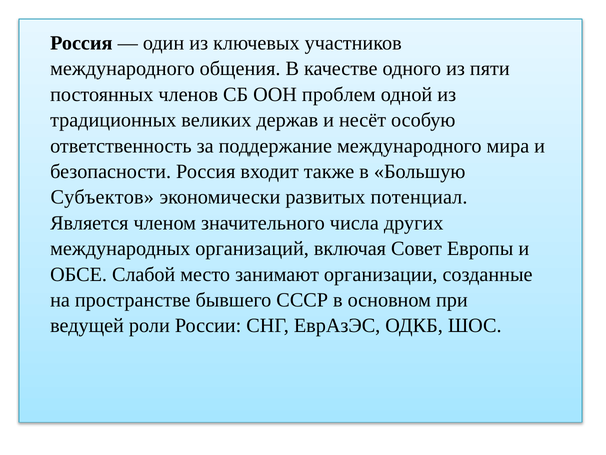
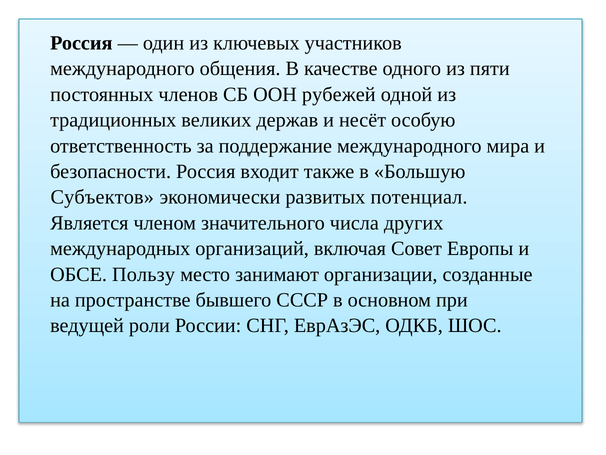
проблем: проблем -> рубежей
Слабой: Слабой -> Пользу
